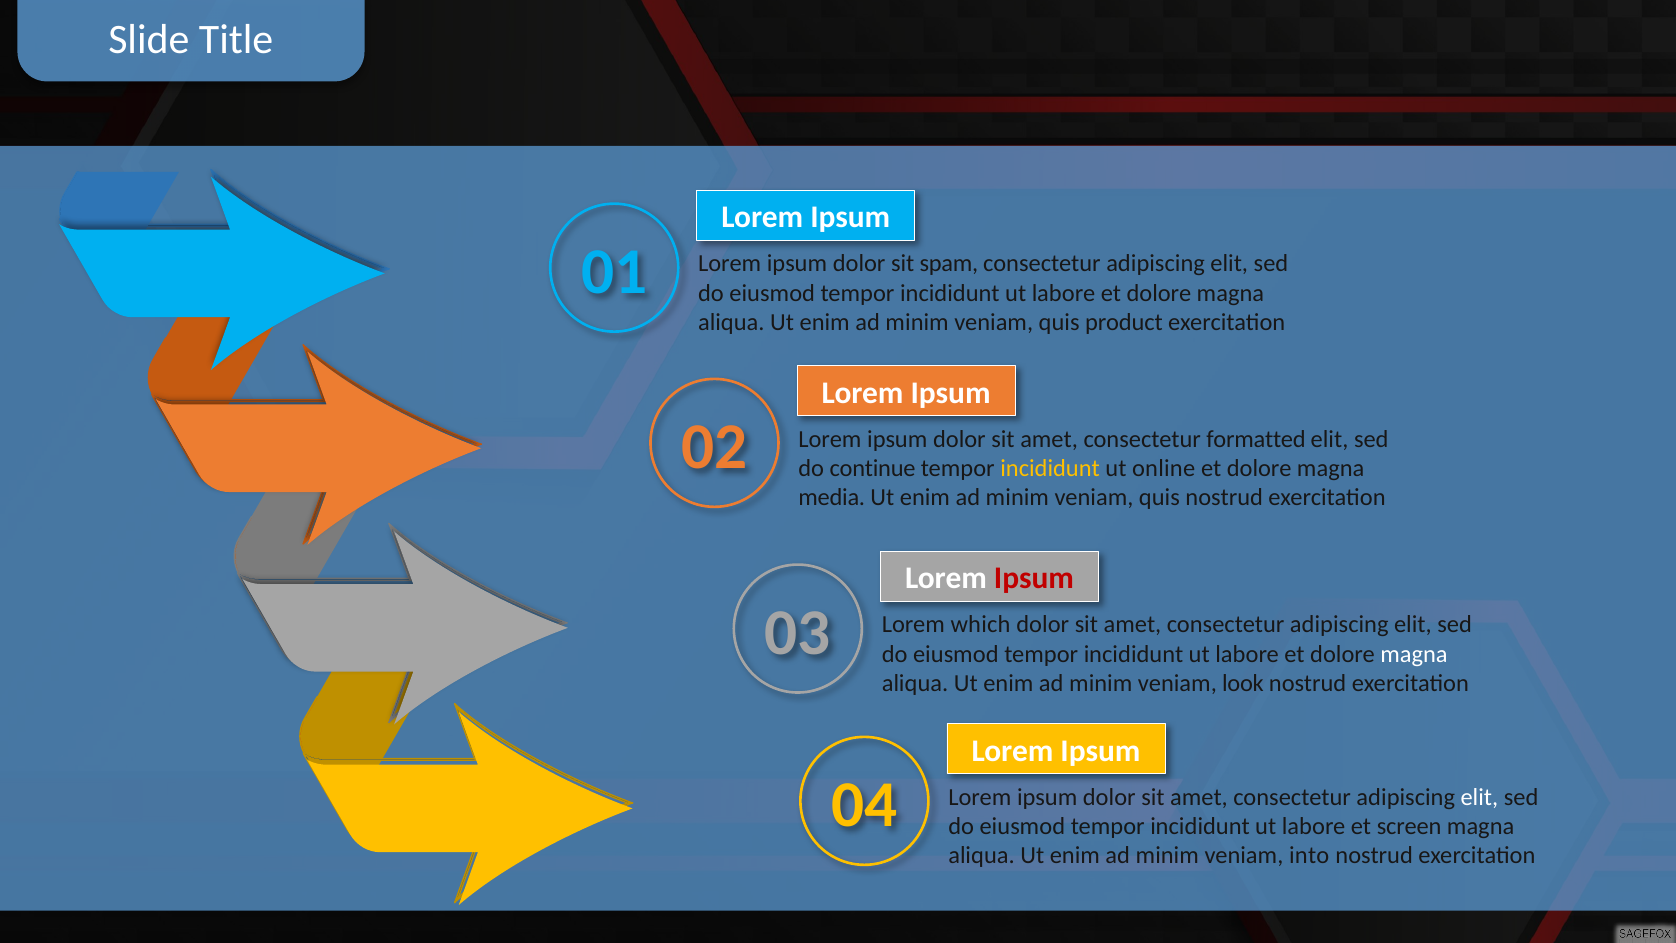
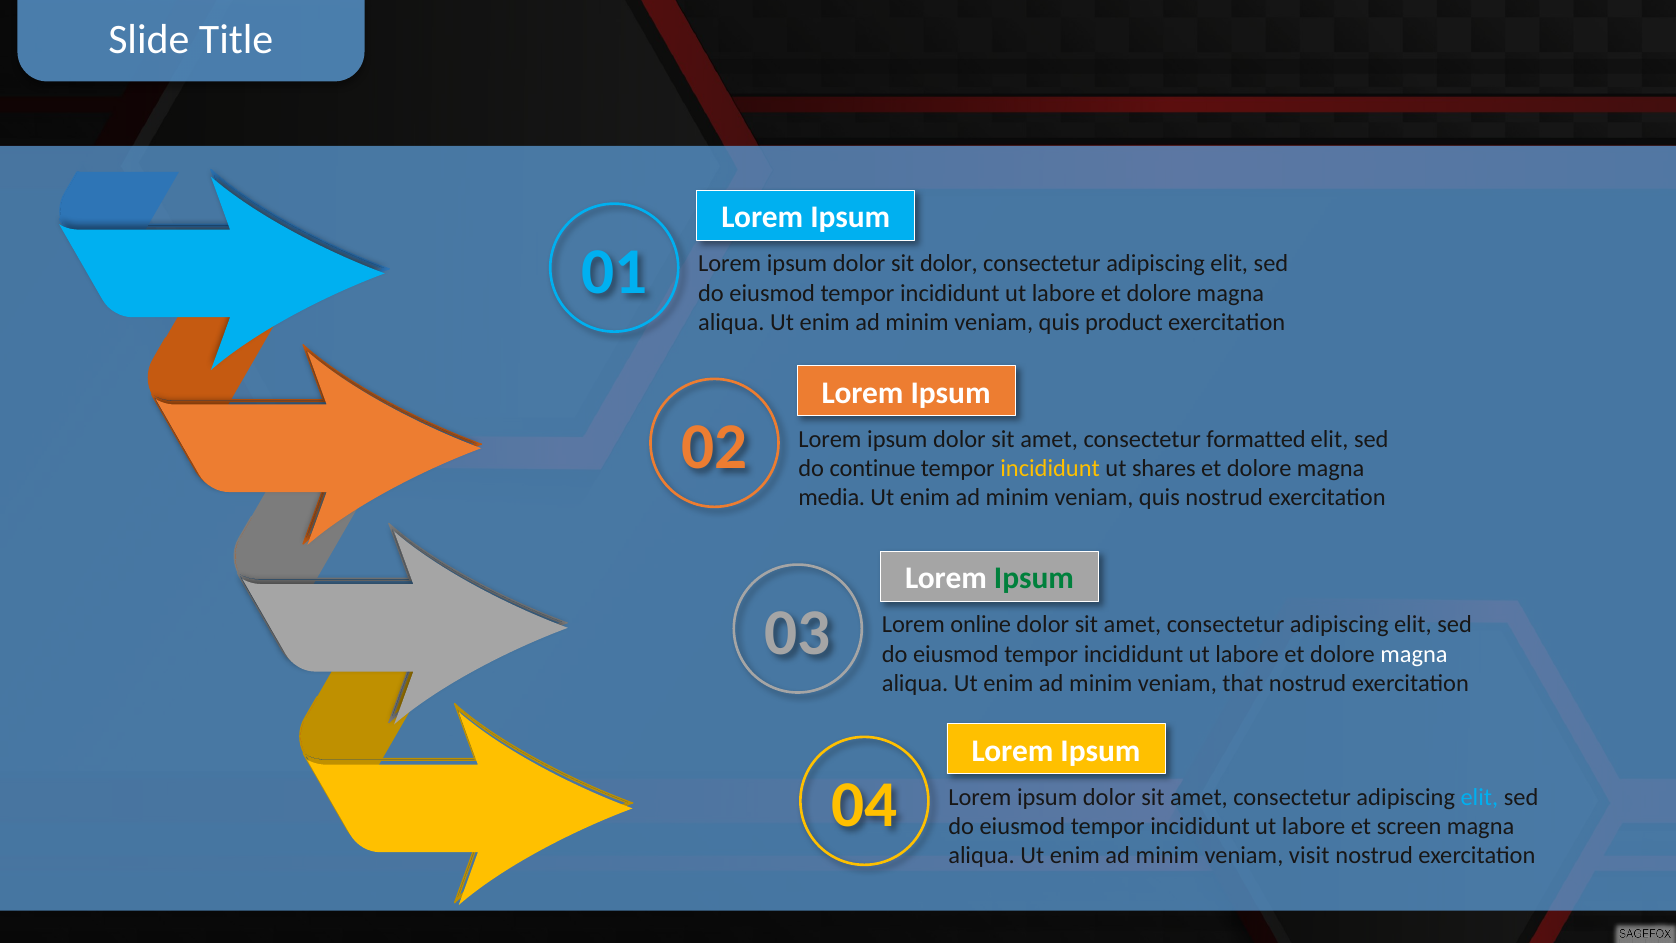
sit spam: spam -> dolor
online: online -> shares
Ipsum at (1034, 578) colour: red -> green
which: which -> online
look: look -> that
elit at (1479, 797) colour: white -> light blue
into: into -> visit
